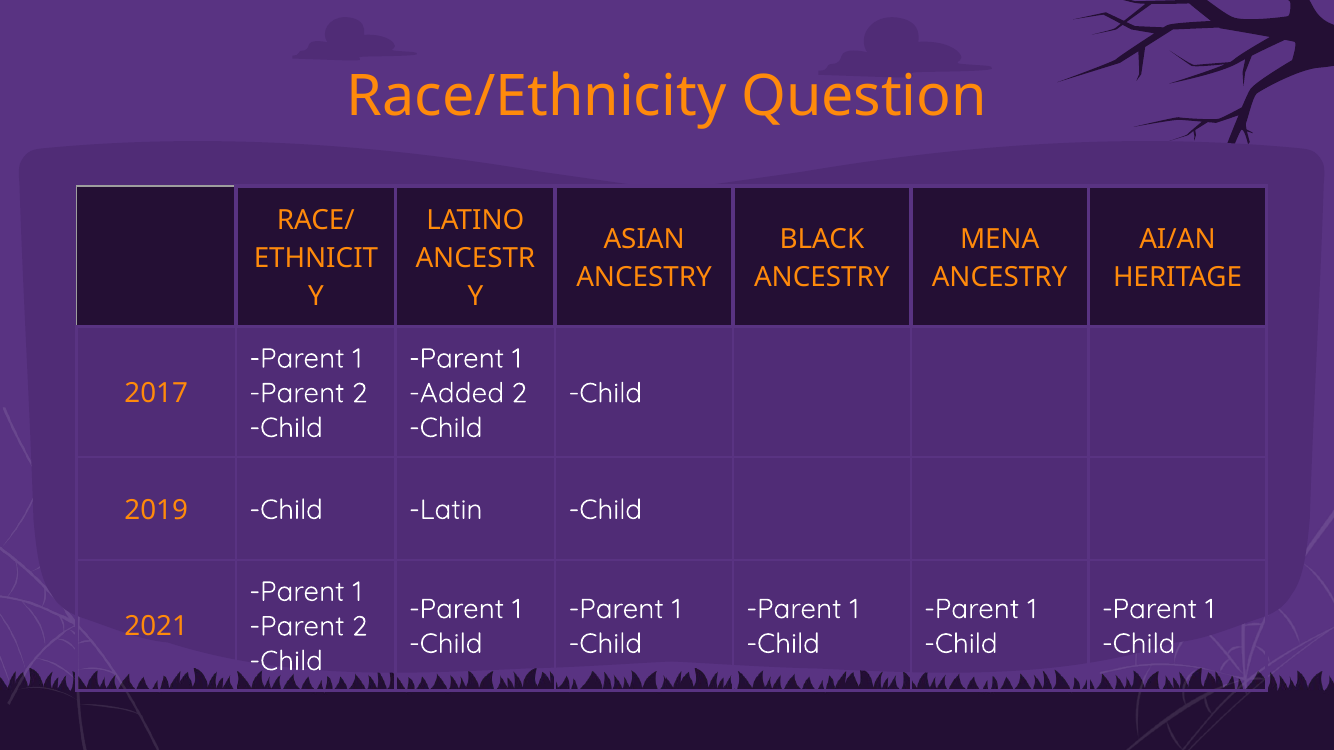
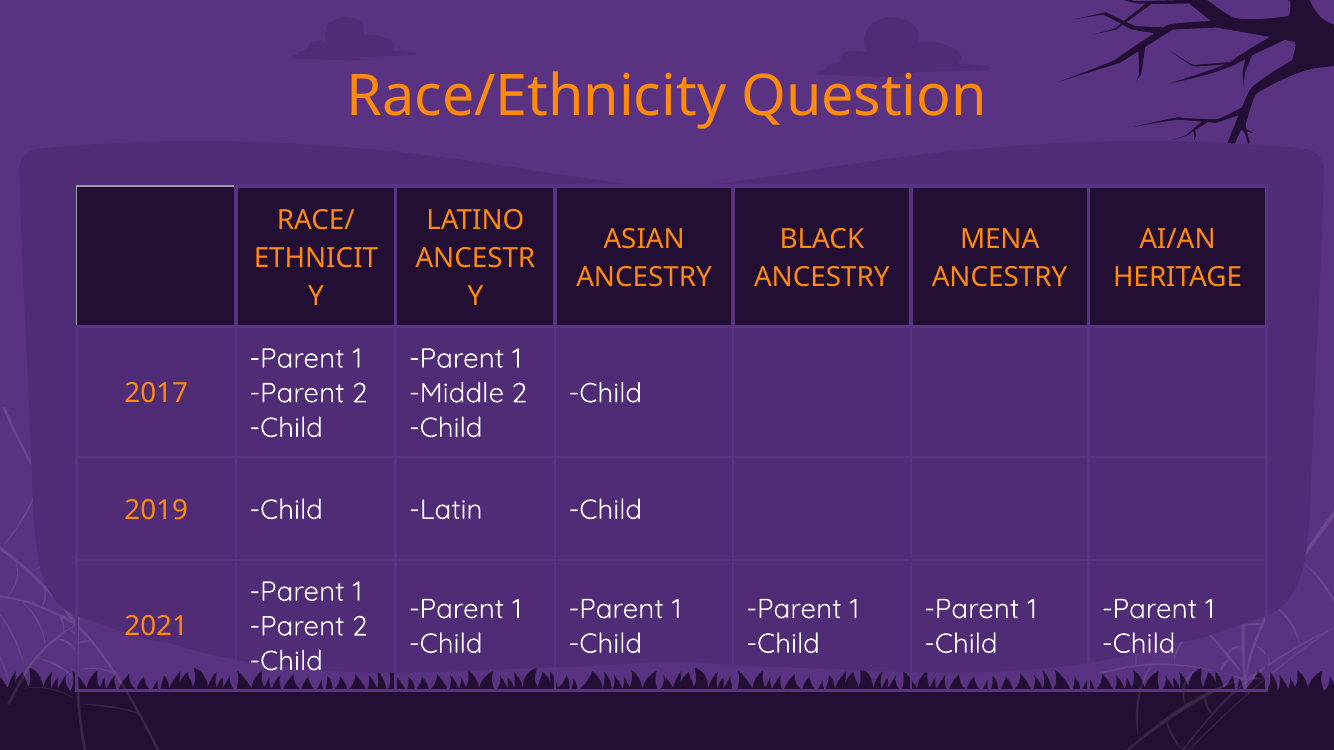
Added: Added -> Middle
